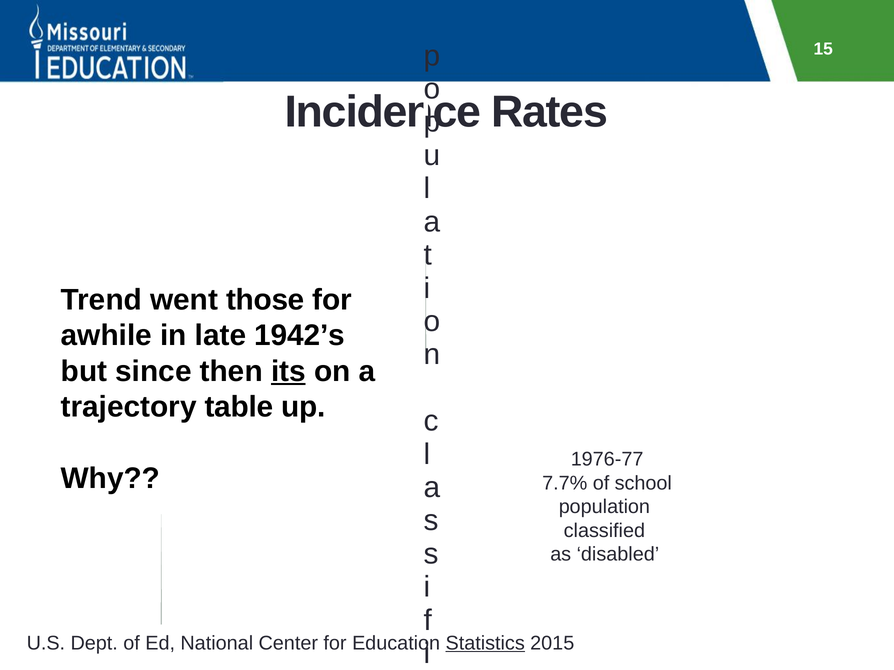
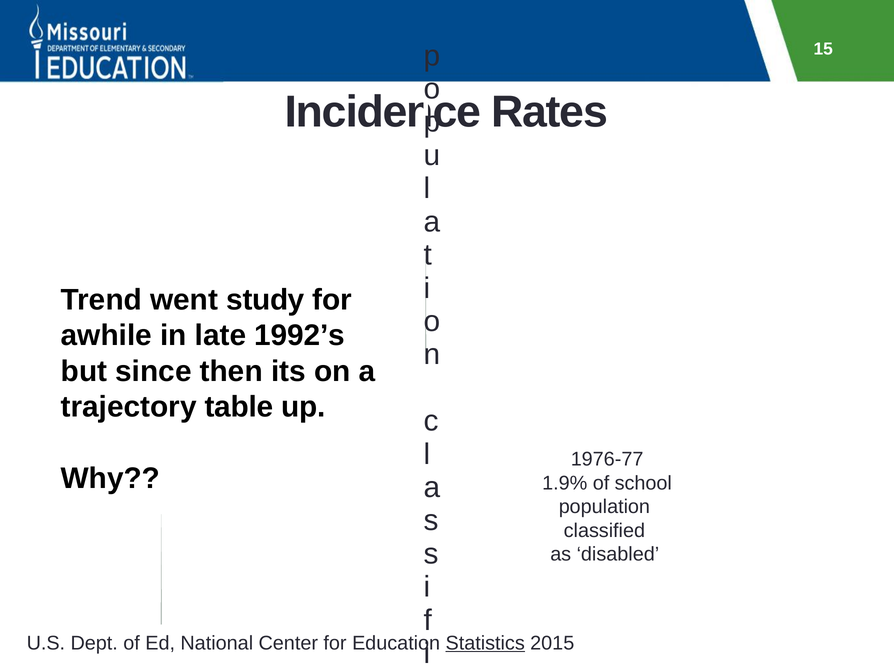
those: those -> study
1942’s: 1942’s -> 1992’s
its underline: present -> none
7.7%: 7.7% -> 1.9%
